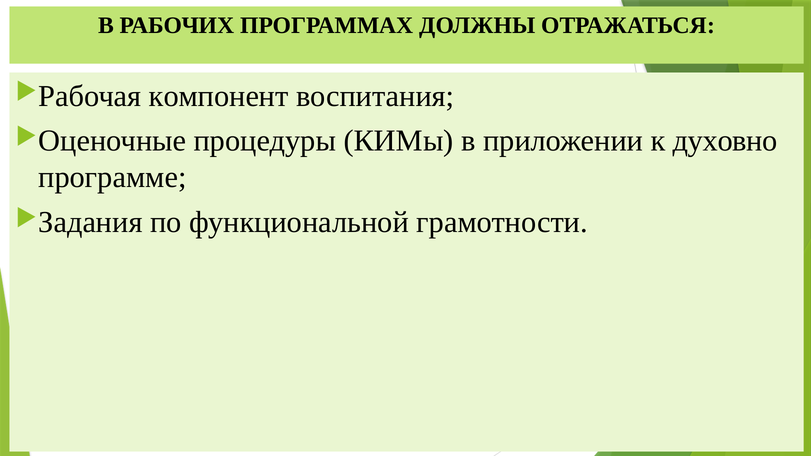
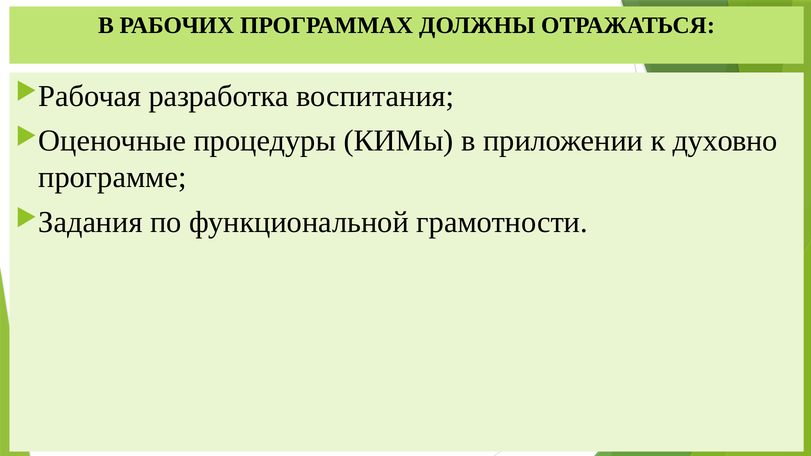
компонент: компонент -> разработка
